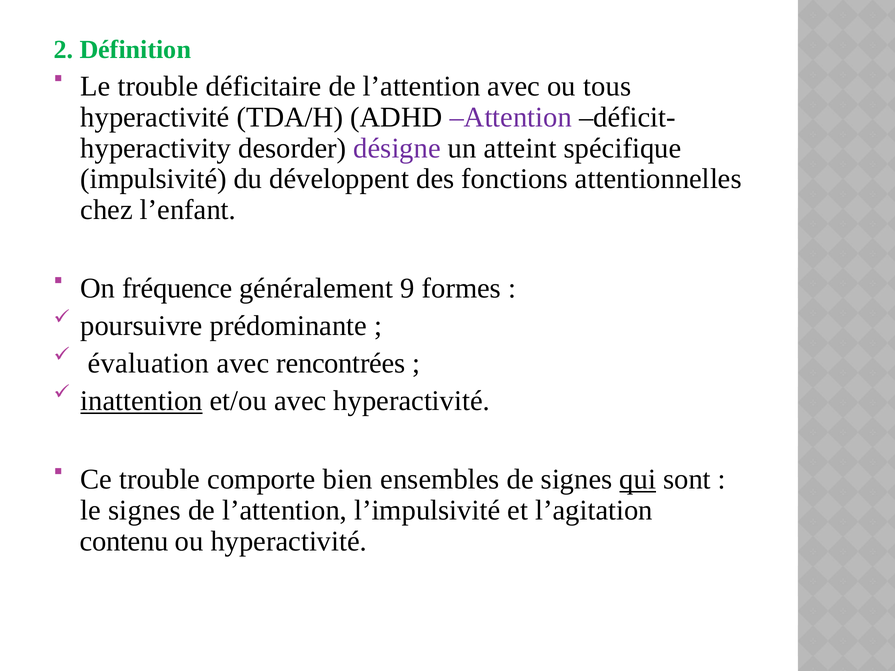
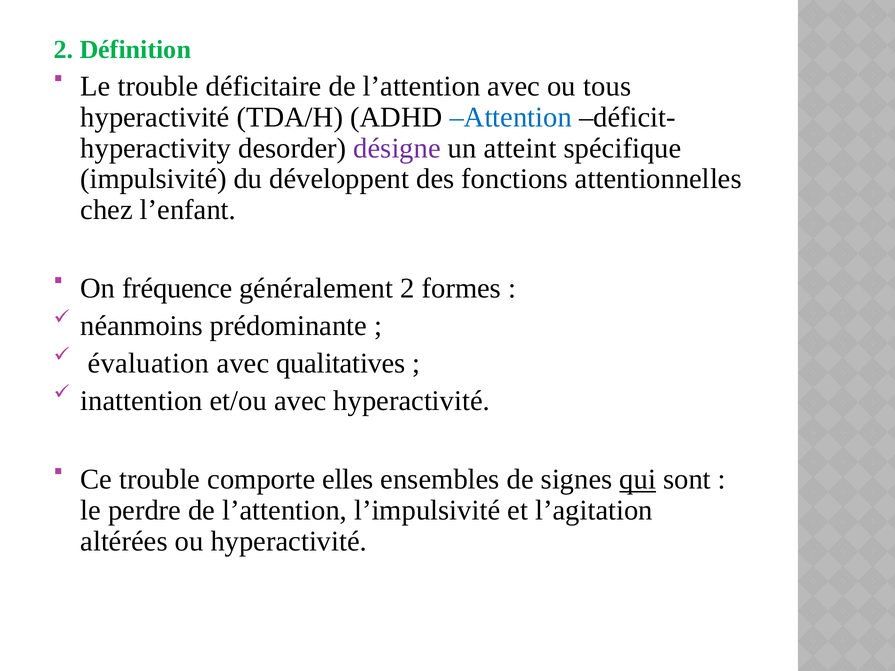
Attention colour: purple -> blue
généralement 9: 9 -> 2
poursuivre: poursuivre -> néanmoins
rencontrées: rencontrées -> qualitatives
inattention underline: present -> none
bien: bien -> elles
le signes: signes -> perdre
contenu: contenu -> altérées
